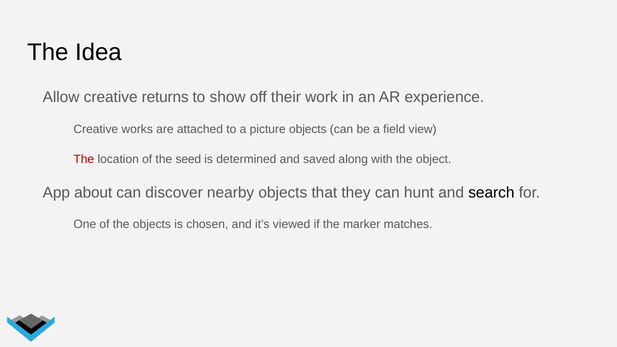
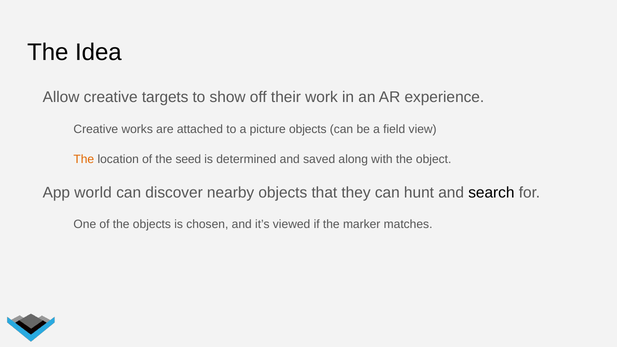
returns: returns -> targets
The at (84, 159) colour: red -> orange
about: about -> world
